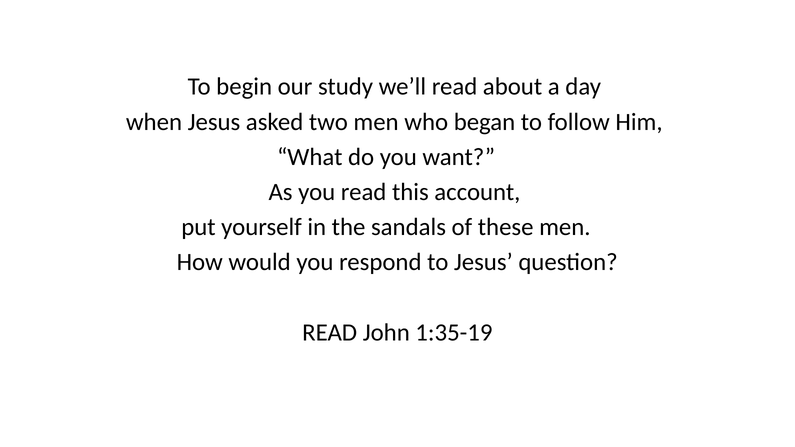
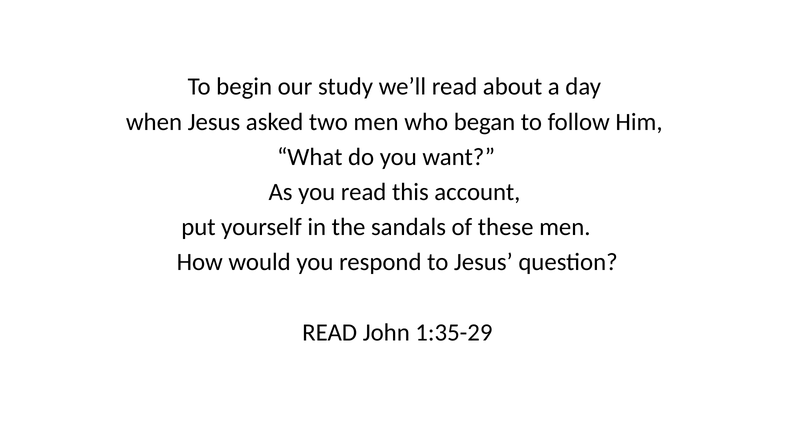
1:35-19: 1:35-19 -> 1:35-29
